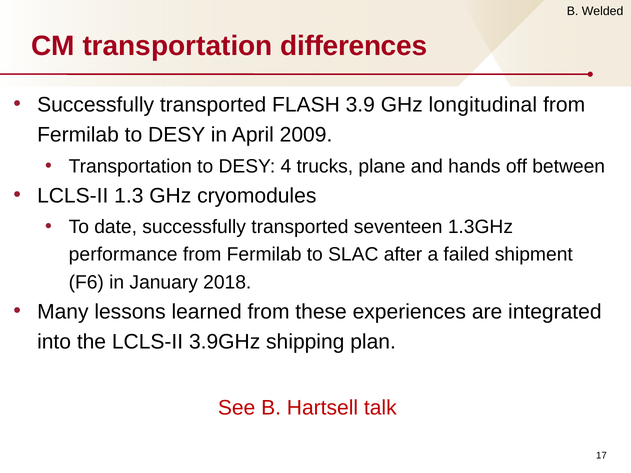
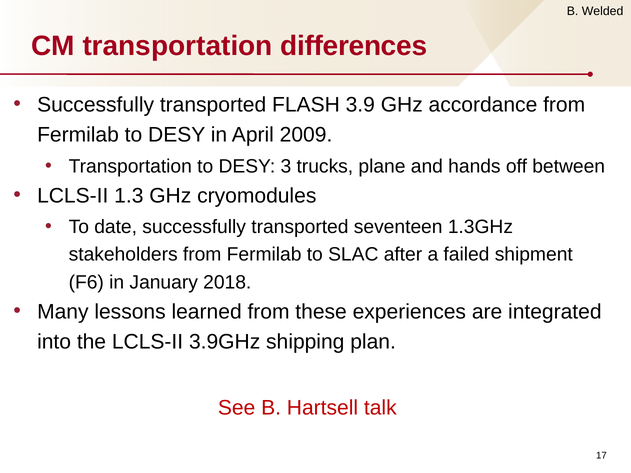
longitudinal: longitudinal -> accordance
4: 4 -> 3
performance: performance -> stakeholders
